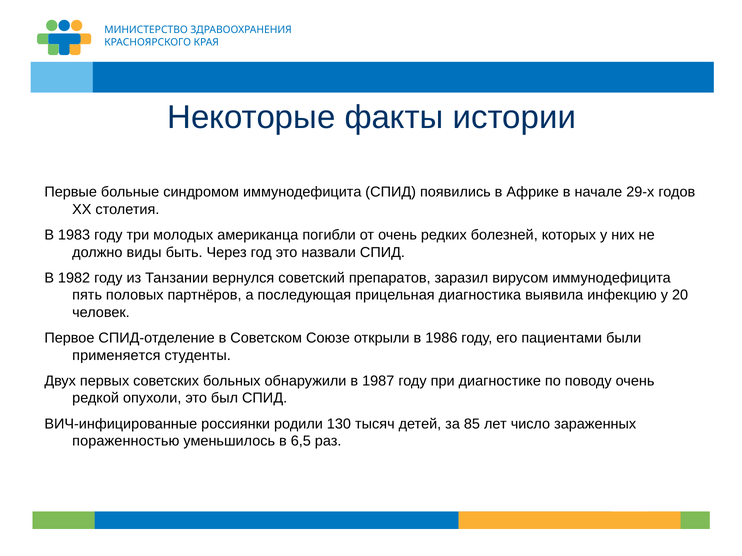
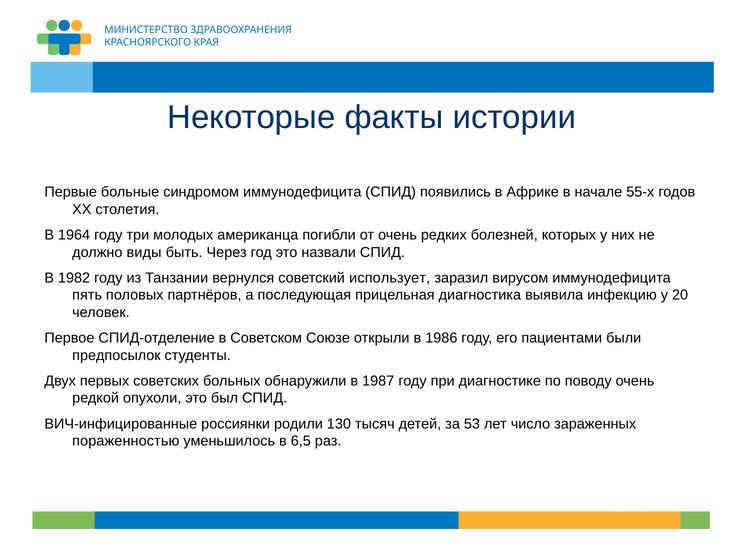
29-х: 29-х -> 55-х
1983: 1983 -> 1964
препаратов: препаратов -> использует
применяется: применяется -> предпосылок
85: 85 -> 53
